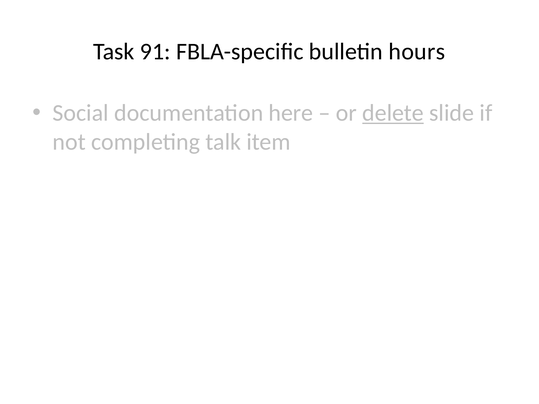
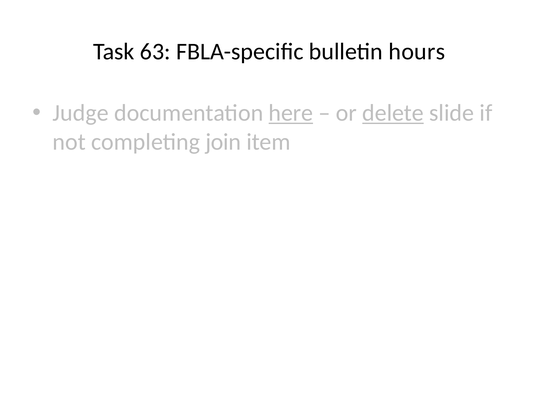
91: 91 -> 63
Social: Social -> Judge
here underline: none -> present
talk: talk -> join
